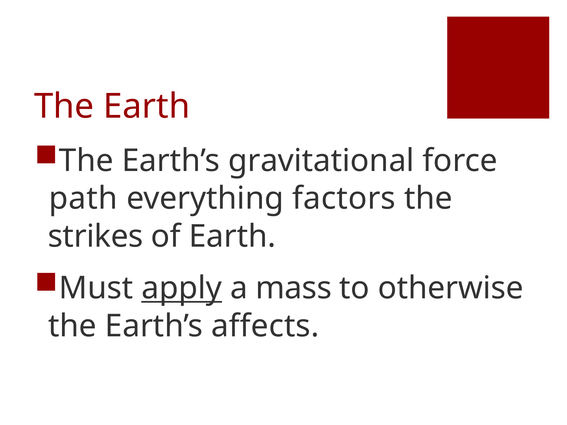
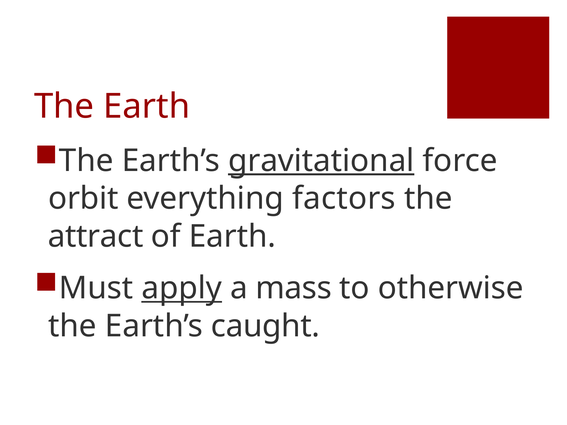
gravitational underline: none -> present
path: path -> orbit
strikes: strikes -> attract
affects: affects -> caught
